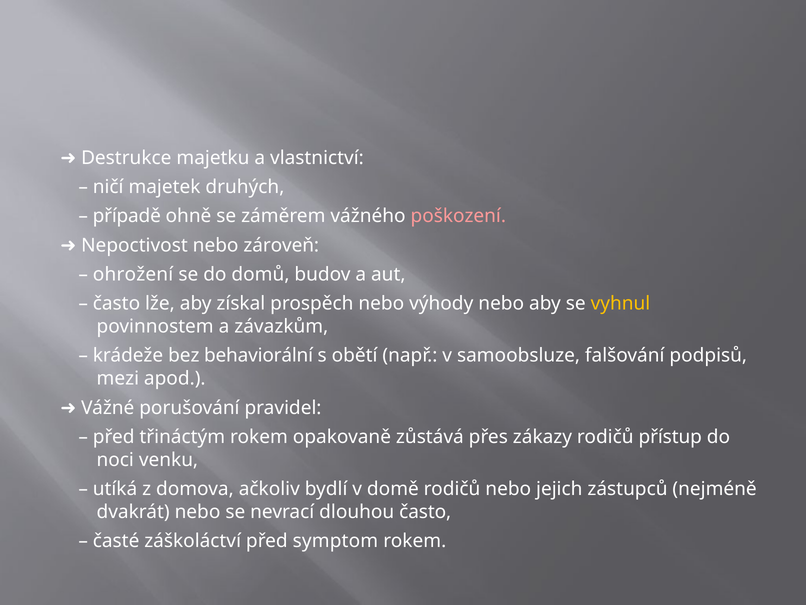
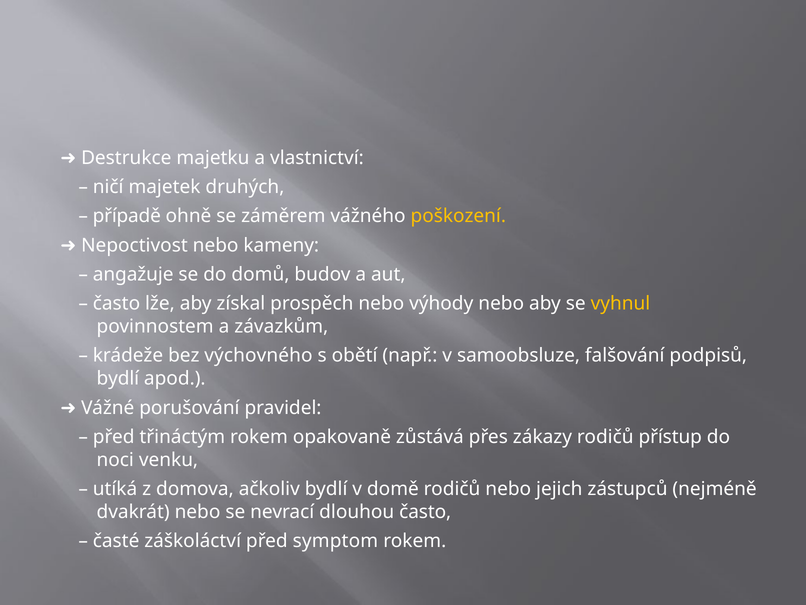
poškození colour: pink -> yellow
zároveň: zároveň -> kameny
ohrožení: ohrožení -> angažuje
behaviorální: behaviorální -> výchovného
mezi at (118, 378): mezi -> bydlí
